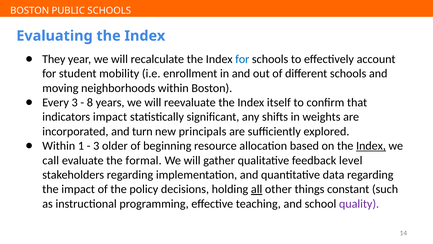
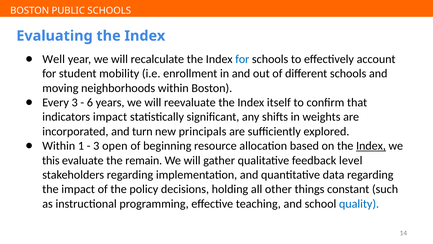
They: They -> Well
8: 8 -> 6
older: older -> open
call: call -> this
formal: formal -> remain
all underline: present -> none
quality colour: purple -> blue
